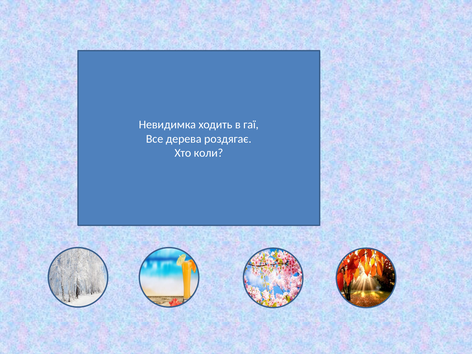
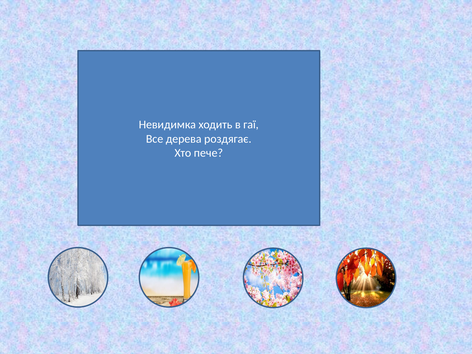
коли: коли -> пече
